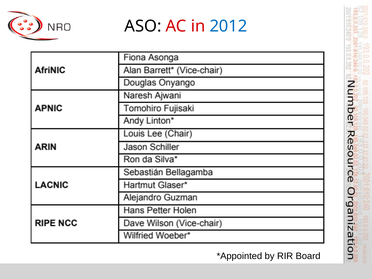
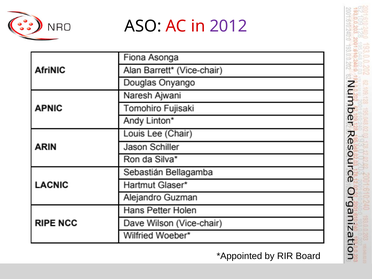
2012 colour: blue -> purple
